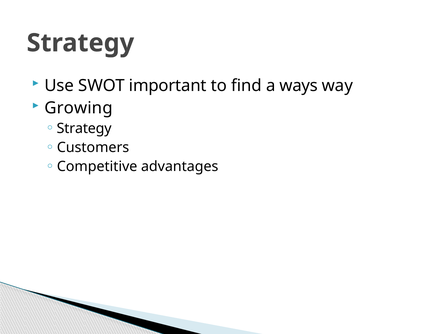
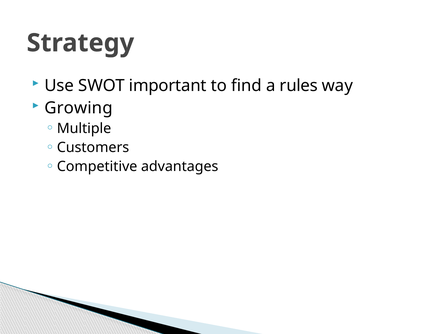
ways: ways -> rules
Strategy at (84, 128): Strategy -> Multiple
